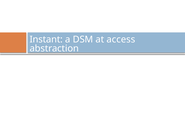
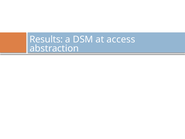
Instant: Instant -> Results
